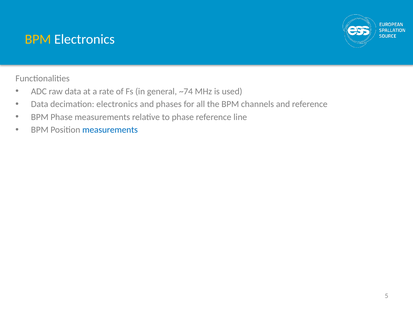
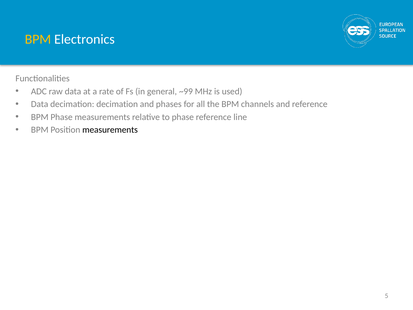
~74: ~74 -> ~99
decimation electronics: electronics -> decimation
measurements at (110, 130) colour: blue -> black
